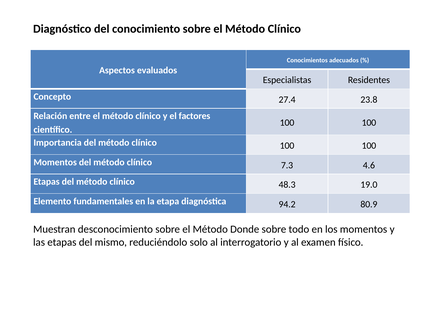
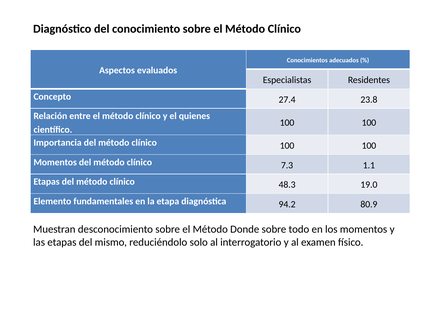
factores: factores -> quienes
4.6: 4.6 -> 1.1
